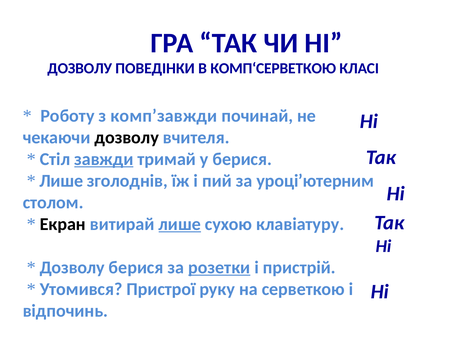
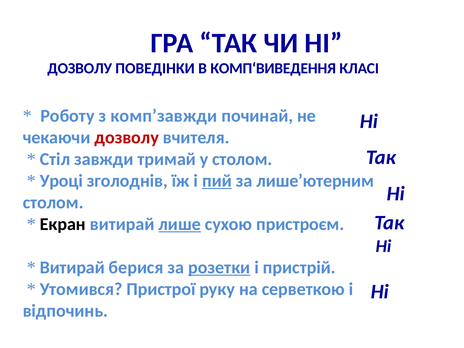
КОМП‘СЕРВЕТКОЮ: КОМП‘СЕРВЕТКОЮ -> КОМП‘ВИВЕДЕННЯ
дозволу at (127, 138) colour: black -> red
завжди underline: present -> none
у берися: берися -> столом
Лише at (61, 181): Лише -> Уроці
пий underline: none -> present
уроці’ютерним: уроці’ютерним -> лише’ютерним
клавіатуру: клавіатуру -> пристроєм
Дозволу at (72, 268): Дозволу -> Витирай
